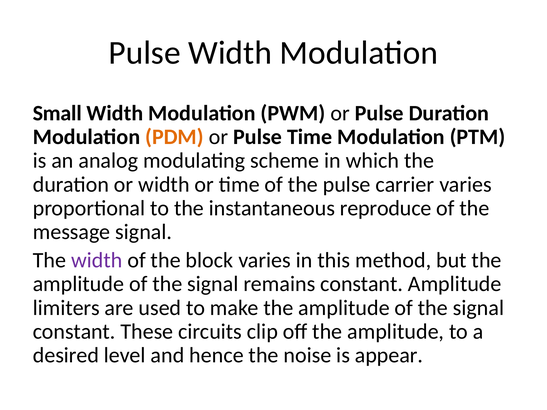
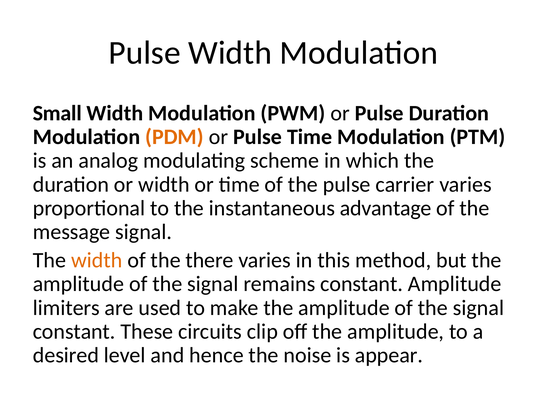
reproduce: reproduce -> advantage
width at (97, 260) colour: purple -> orange
block: block -> there
